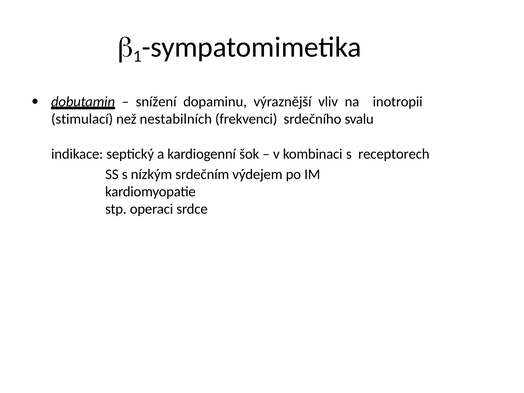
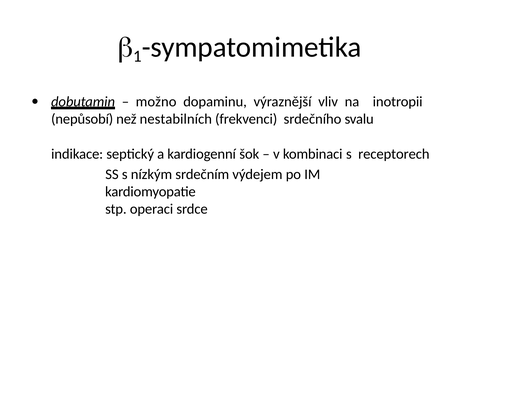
snížení: snížení -> možno
stimulací: stimulací -> nepůsobí
